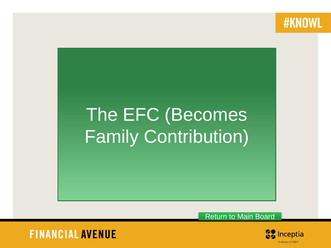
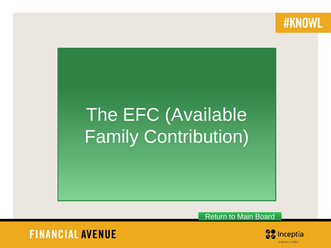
Becomes: Becomes -> Available
